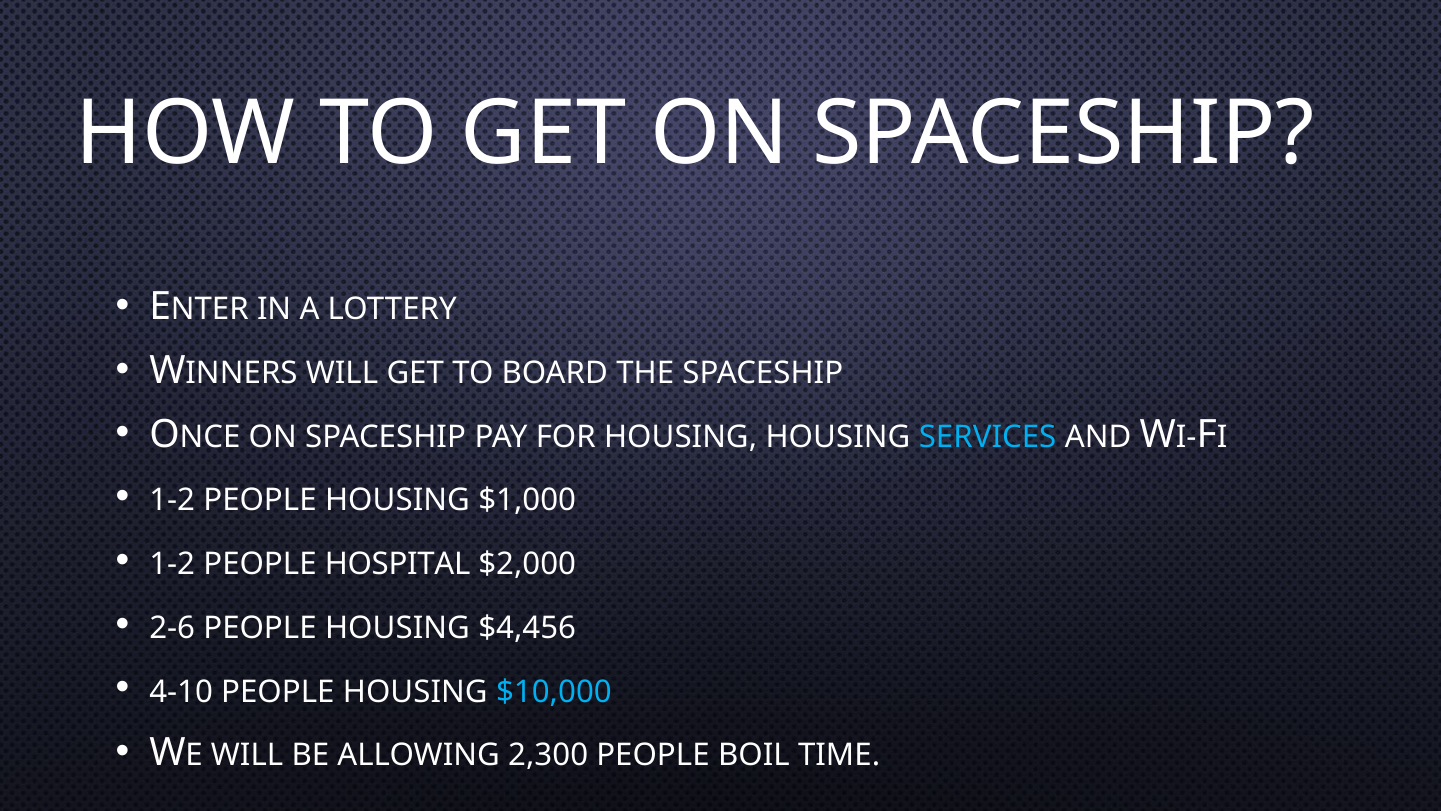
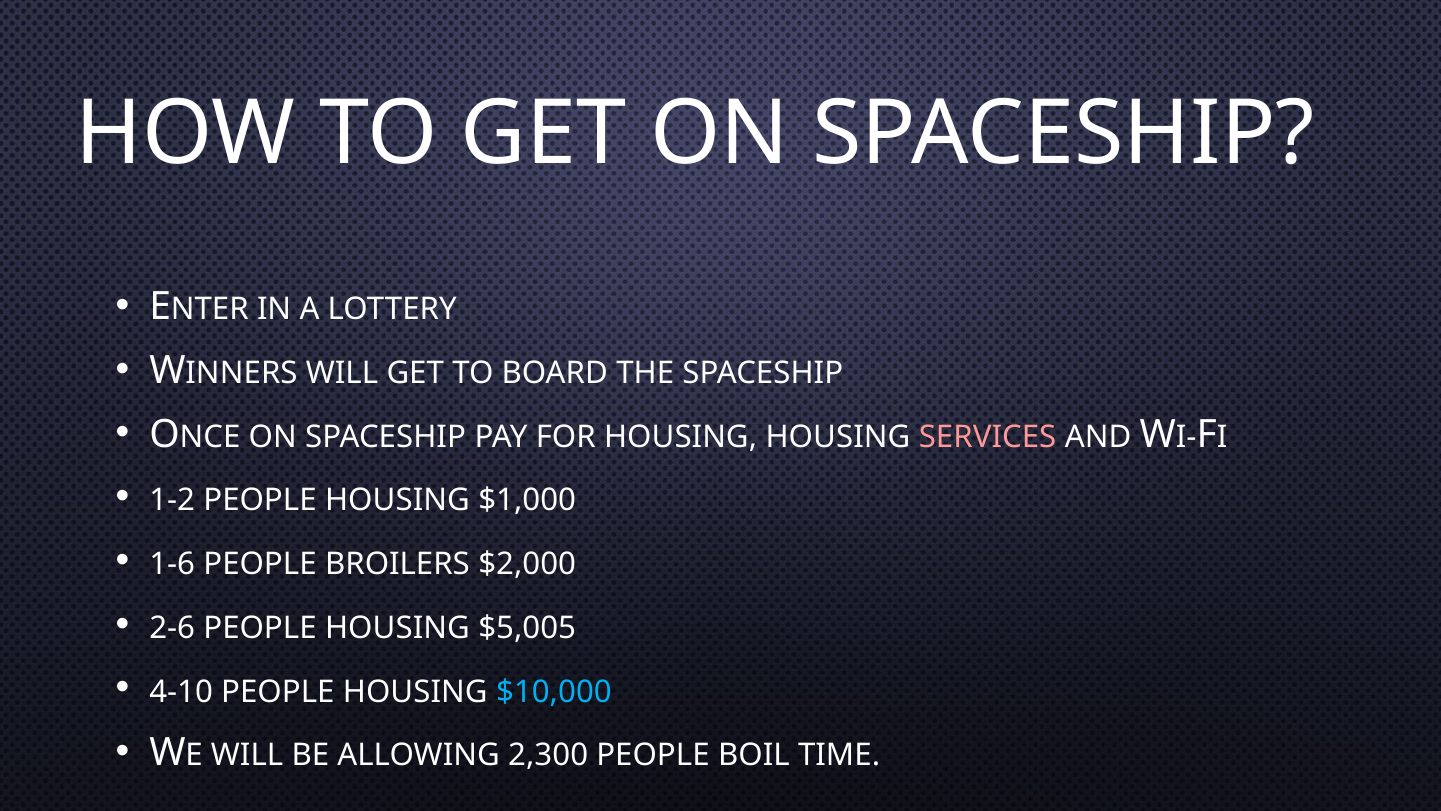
SERVICES colour: light blue -> pink
1-2 at (172, 564): 1-2 -> 1-6
HOSPITAL: HOSPITAL -> BROILERS
$4,456: $4,456 -> $5,005
